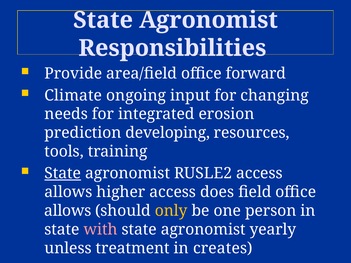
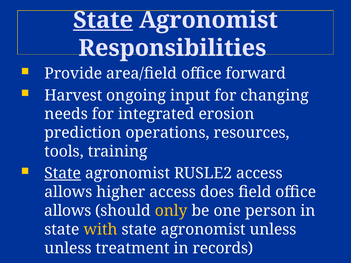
State at (103, 20) underline: none -> present
Climate: Climate -> Harvest
developing: developing -> operations
with colour: pink -> yellow
agronomist yearly: yearly -> unless
creates: creates -> records
